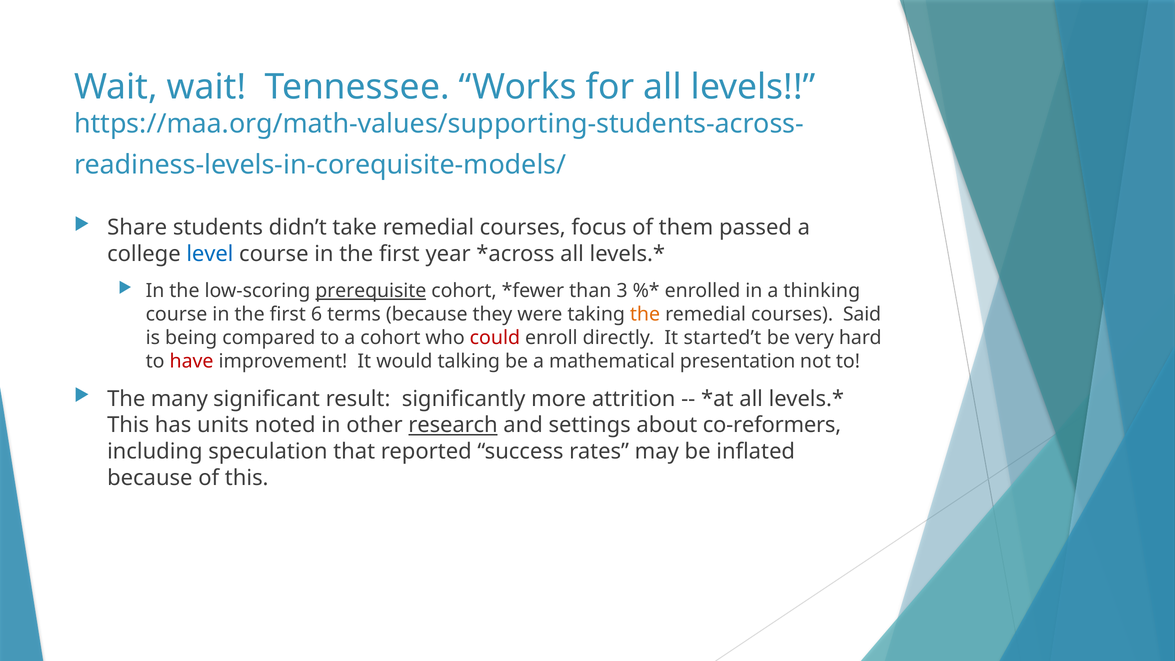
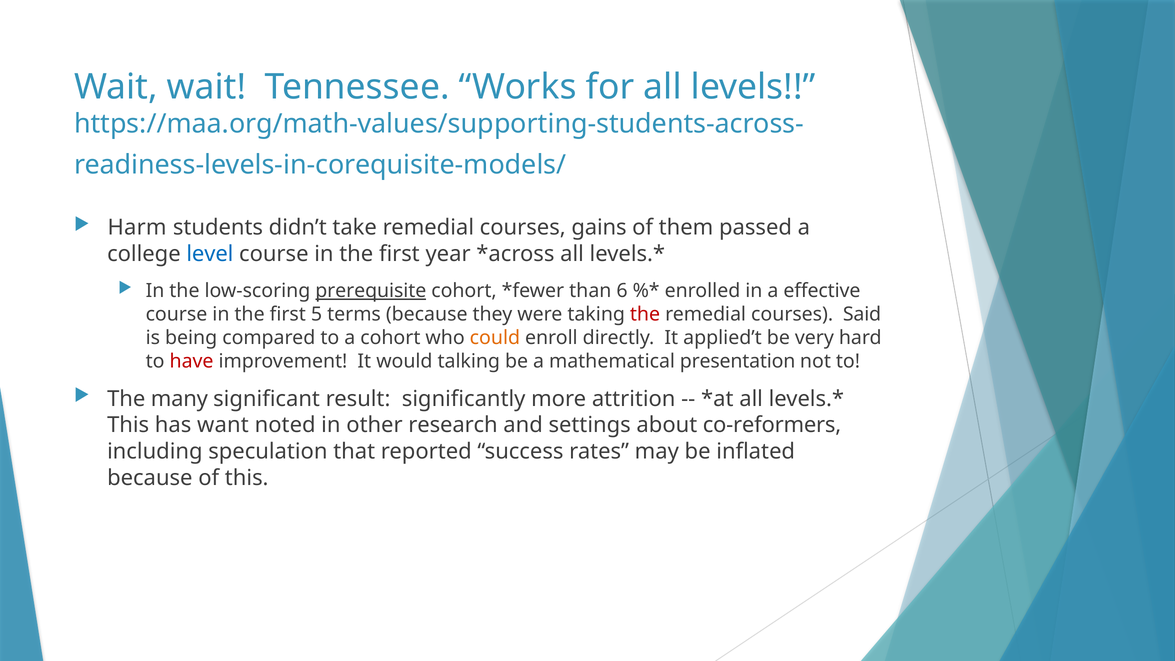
Share: Share -> Harm
focus: focus -> gains
3: 3 -> 6
thinking: thinking -> effective
6: 6 -> 5
the at (645, 314) colour: orange -> red
could colour: red -> orange
started’t: started’t -> applied’t
units: units -> want
research underline: present -> none
